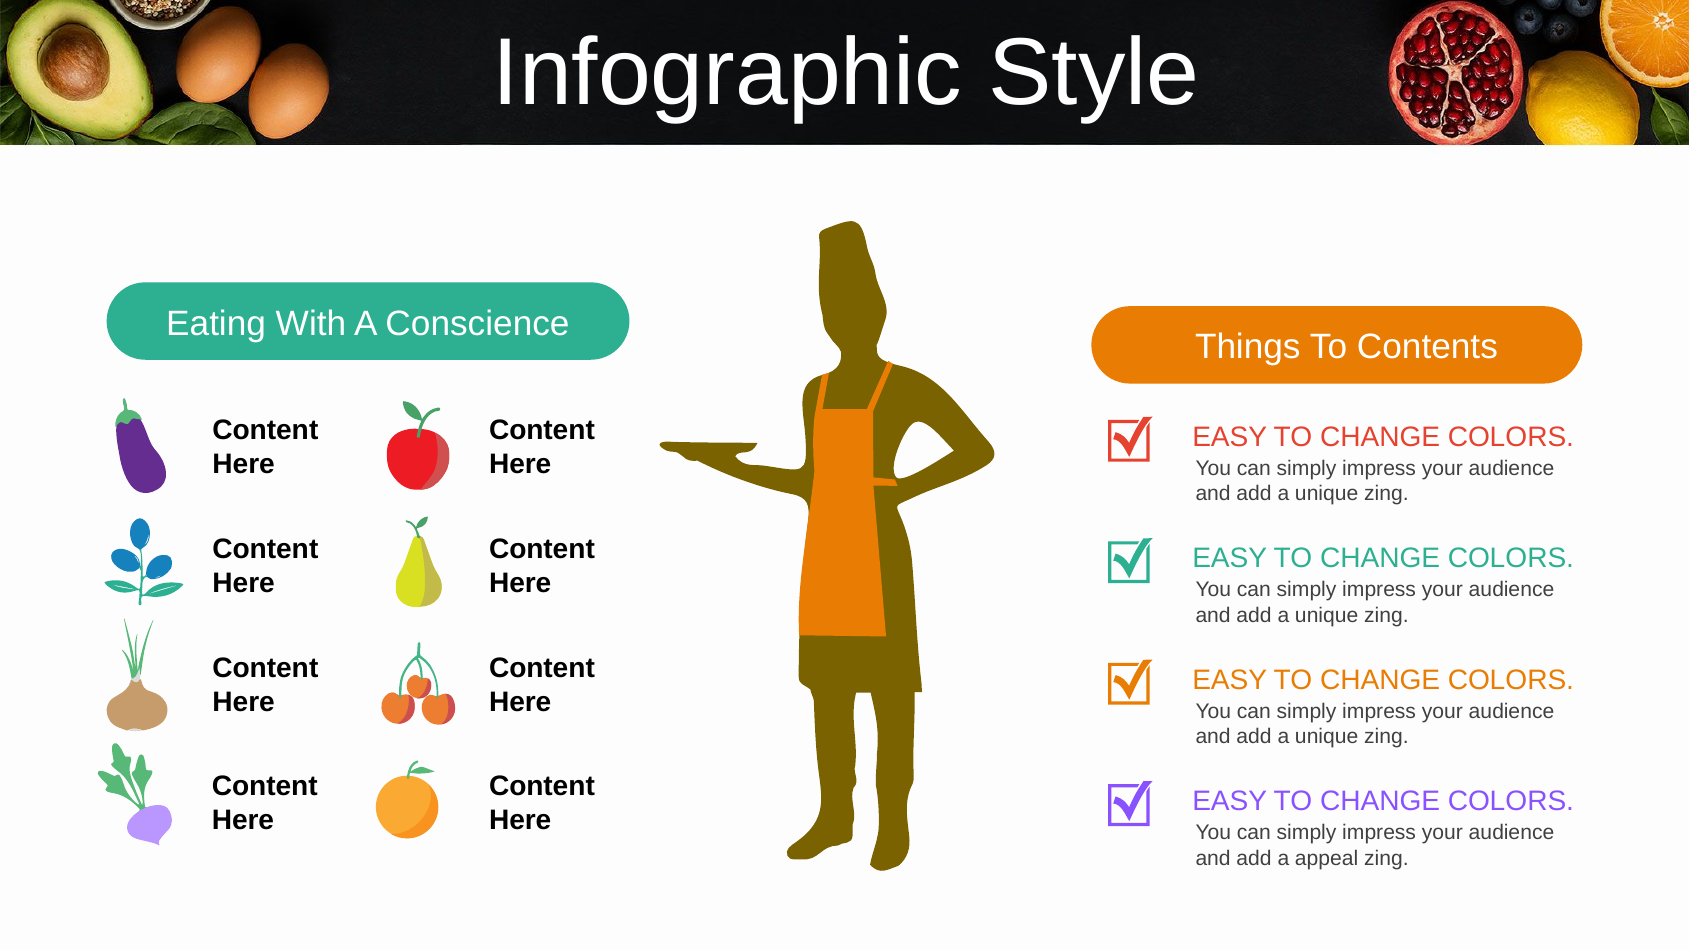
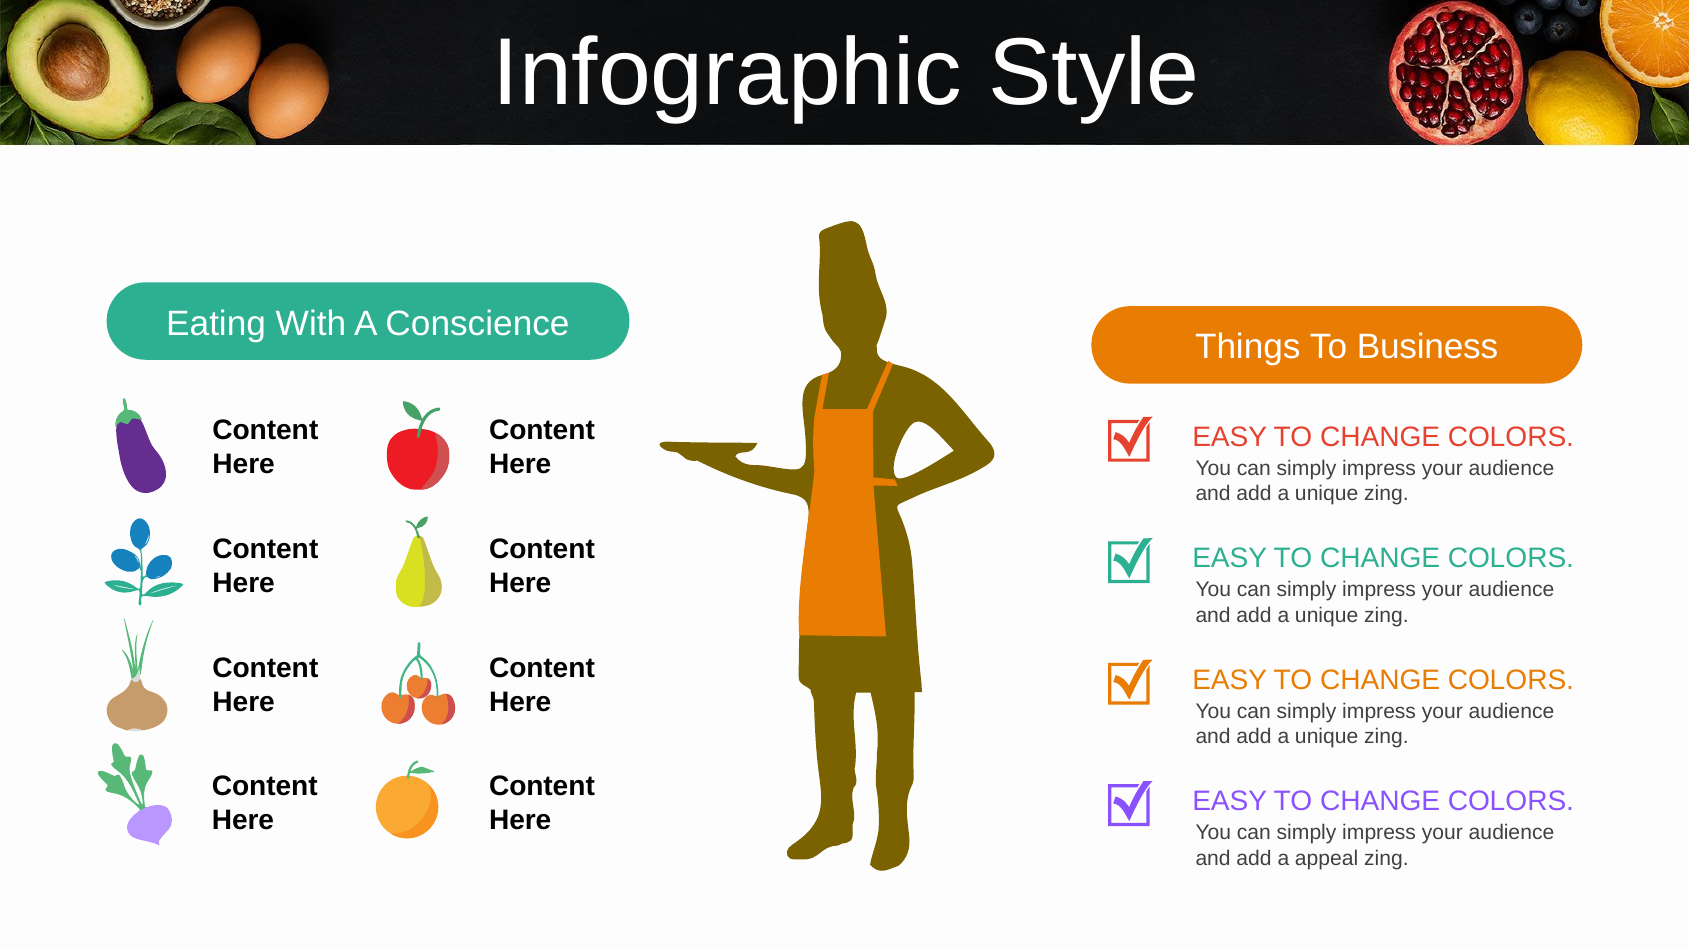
Contents: Contents -> Business
